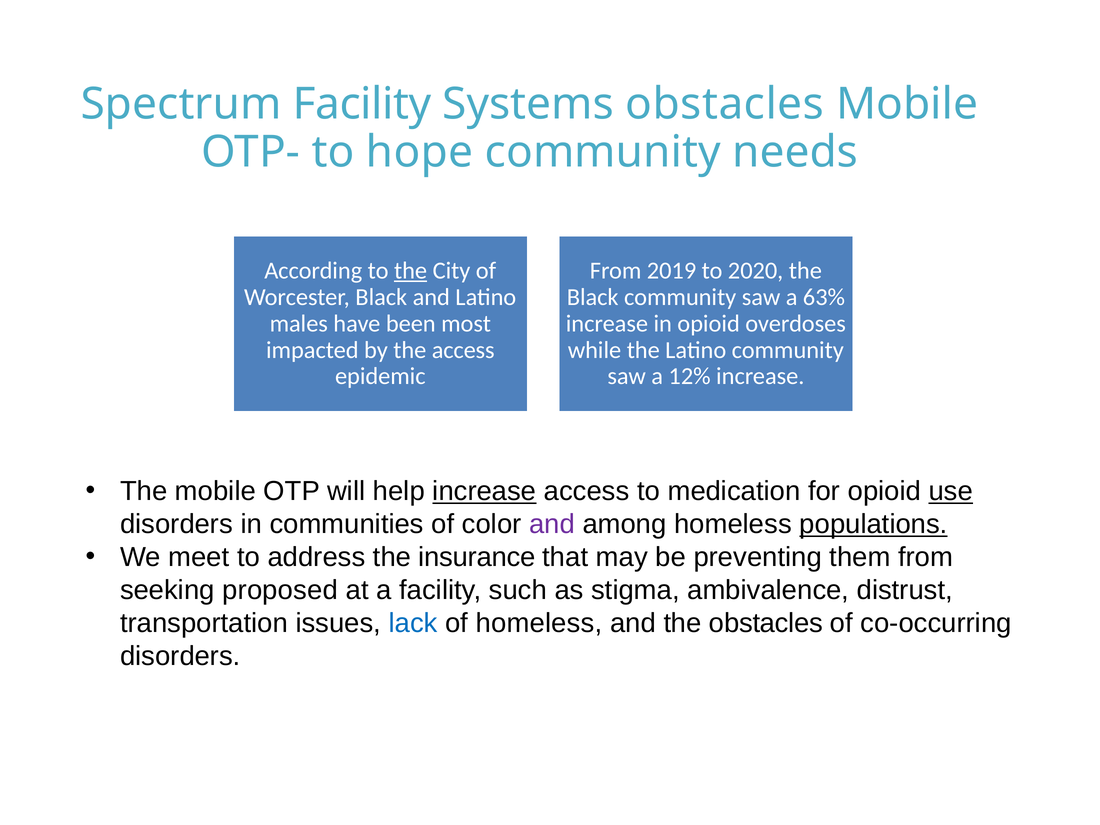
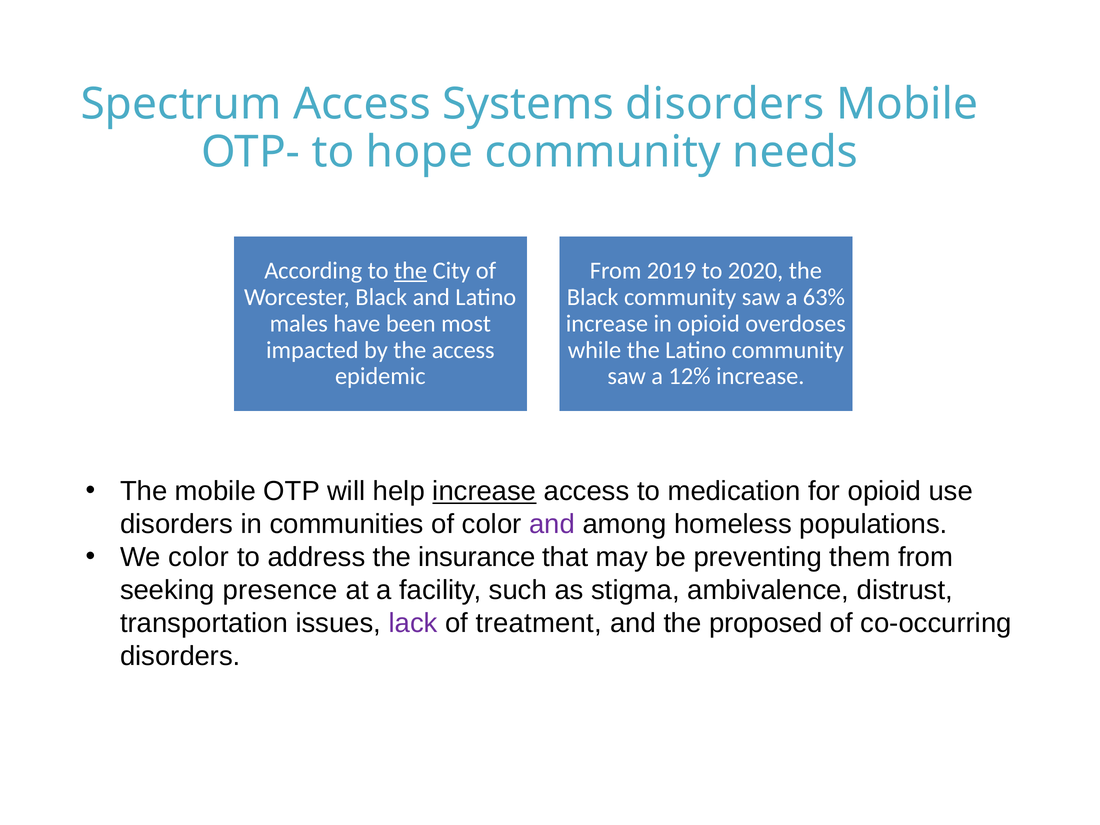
Spectrum Facility: Facility -> Access
Systems obstacles: obstacles -> disorders
use underline: present -> none
populations underline: present -> none
We meet: meet -> color
proposed: proposed -> presence
lack colour: blue -> purple
of homeless: homeless -> treatment
the obstacles: obstacles -> proposed
